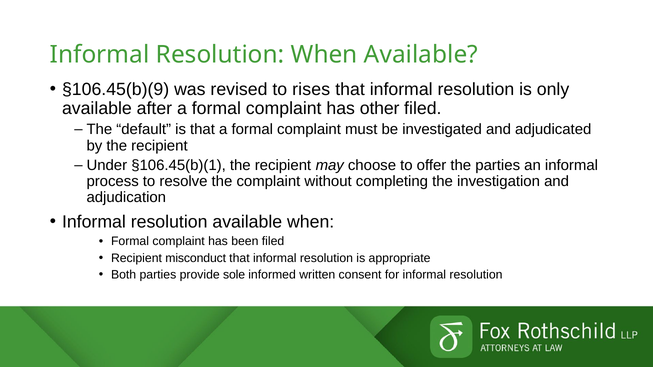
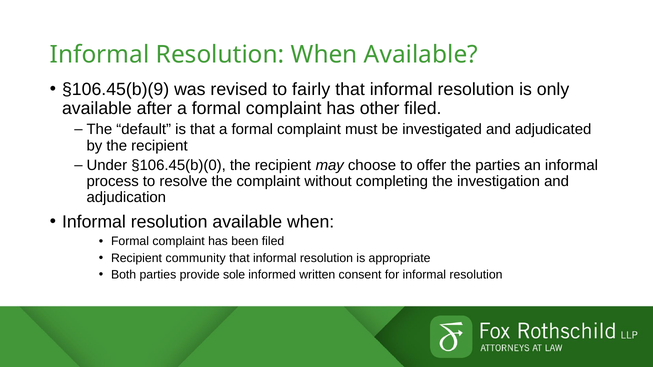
rises: rises -> fairly
§106.45(b)(1: §106.45(b)(1 -> §106.45(b)(0
misconduct: misconduct -> community
